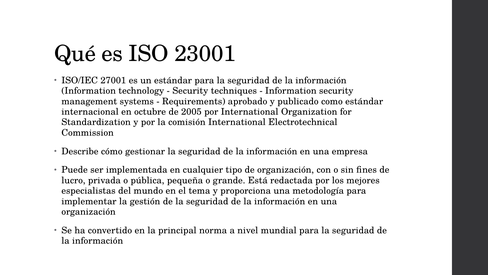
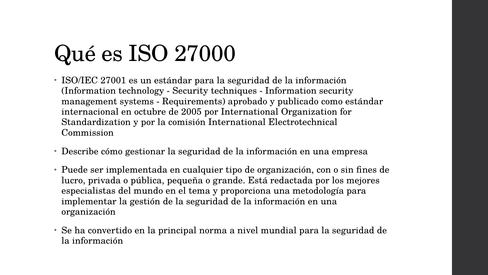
23001: 23001 -> 27000
